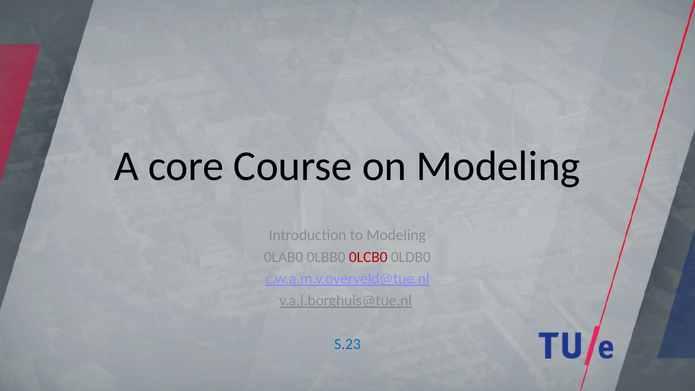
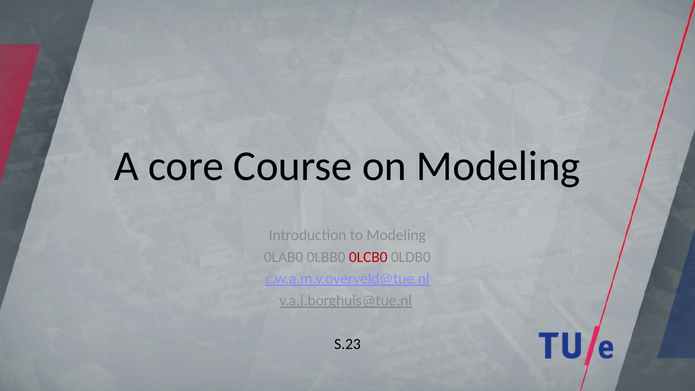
S.23 colour: blue -> black
